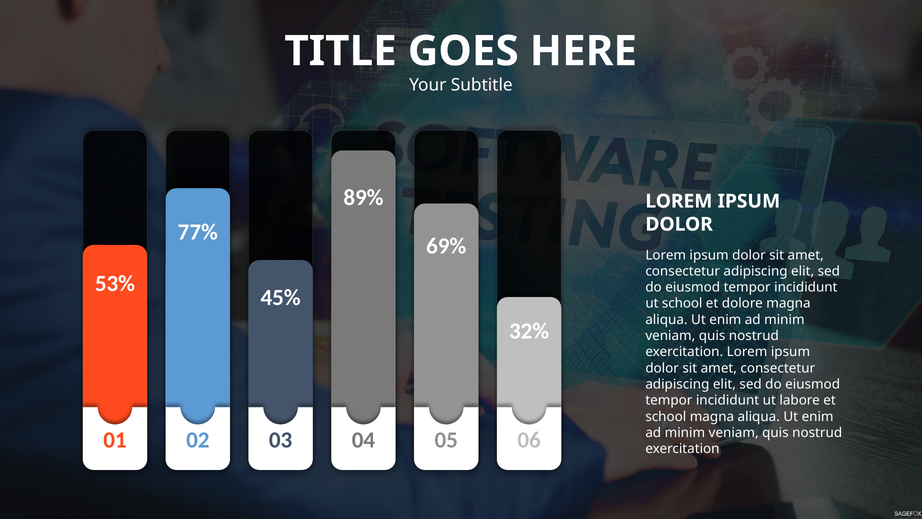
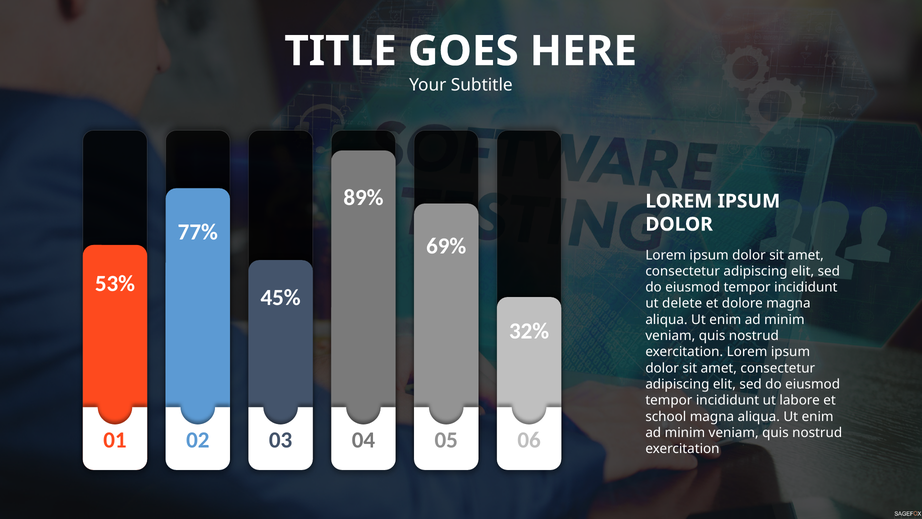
ut school: school -> delete
